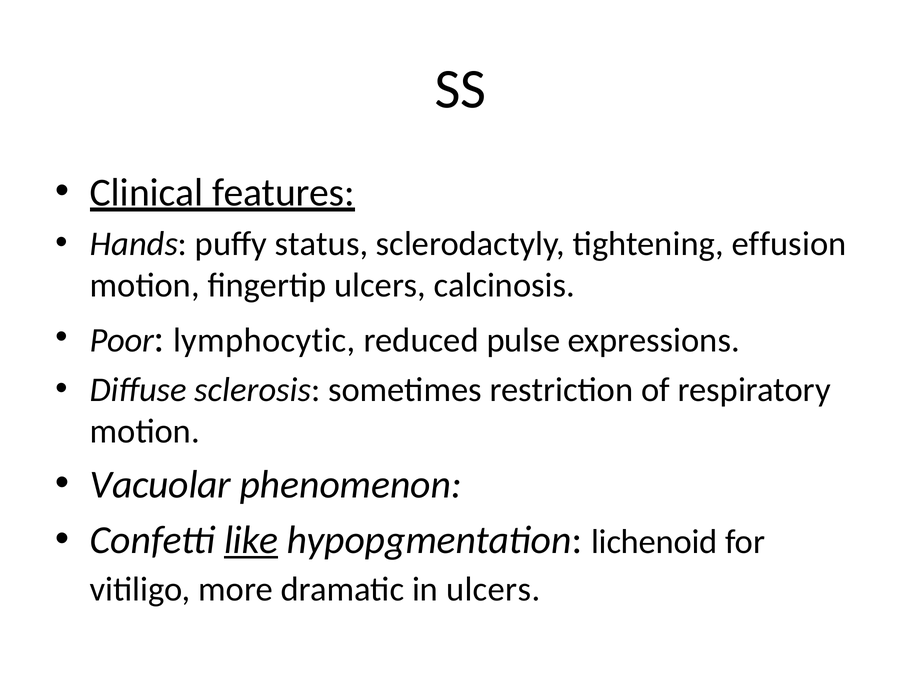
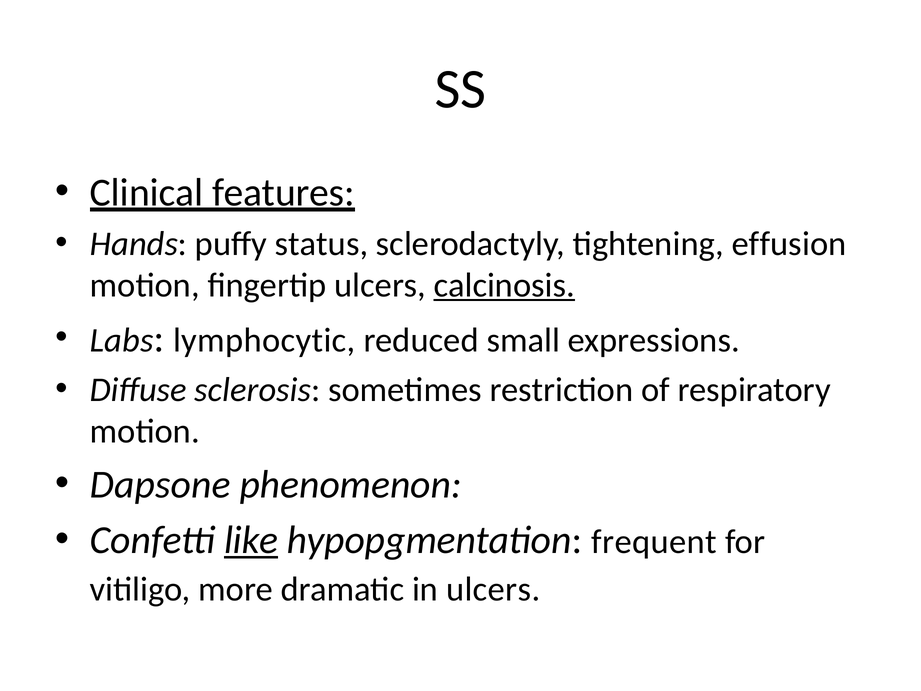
calcinosis underline: none -> present
Poor: Poor -> Labs
pulse: pulse -> small
Vacuolar: Vacuolar -> Dapsone
lichenoid: lichenoid -> frequent
